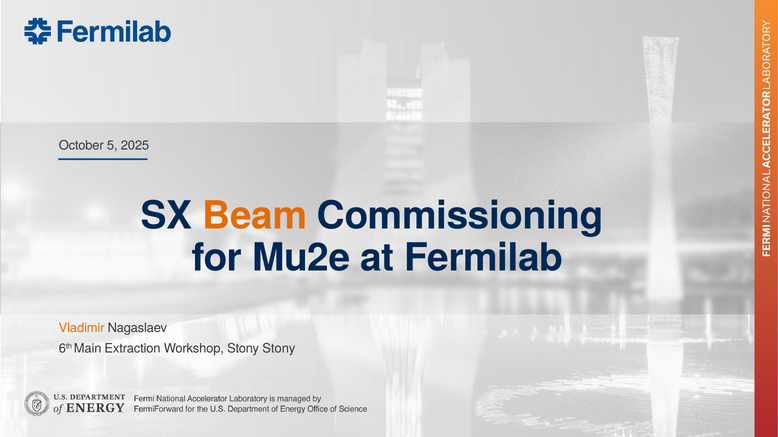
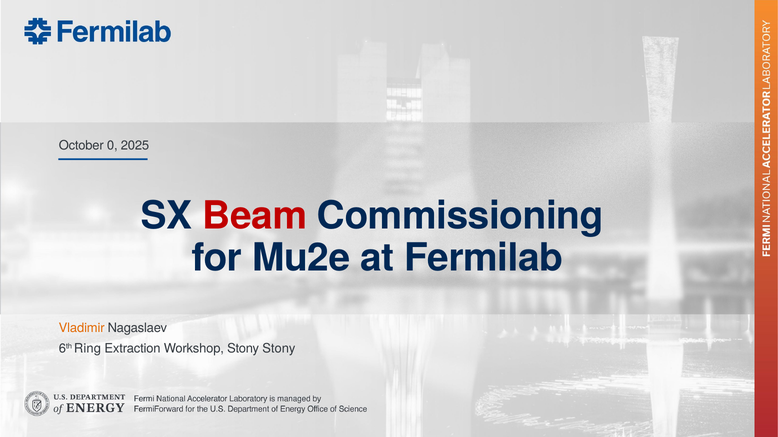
5: 5 -> 0
Beam colour: orange -> red
Main: Main -> Ring
